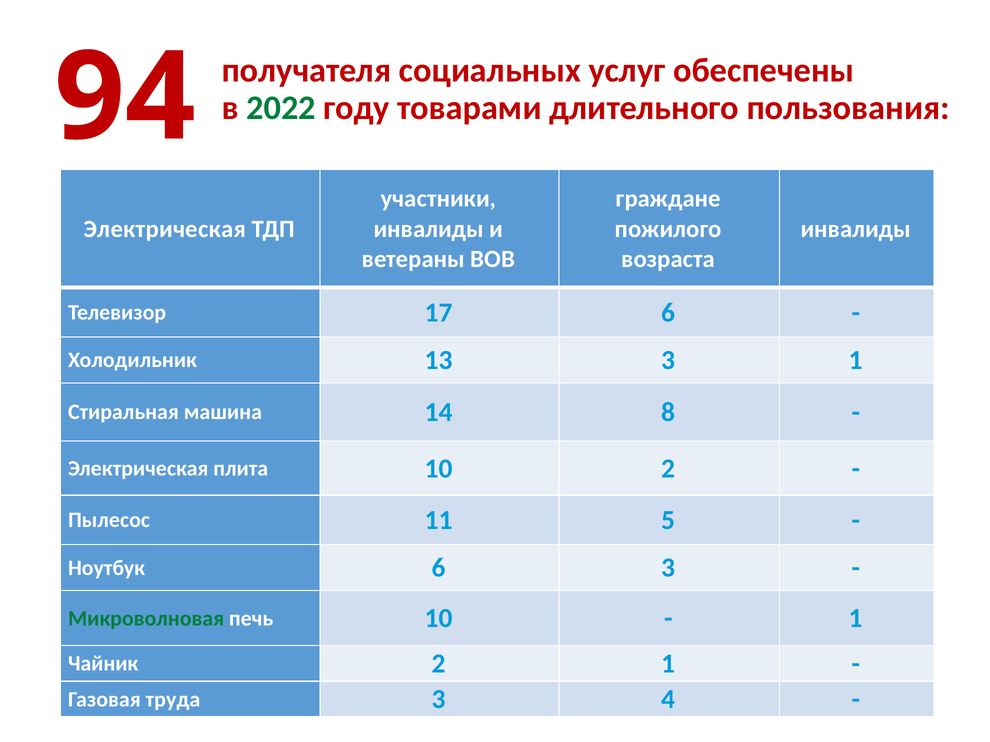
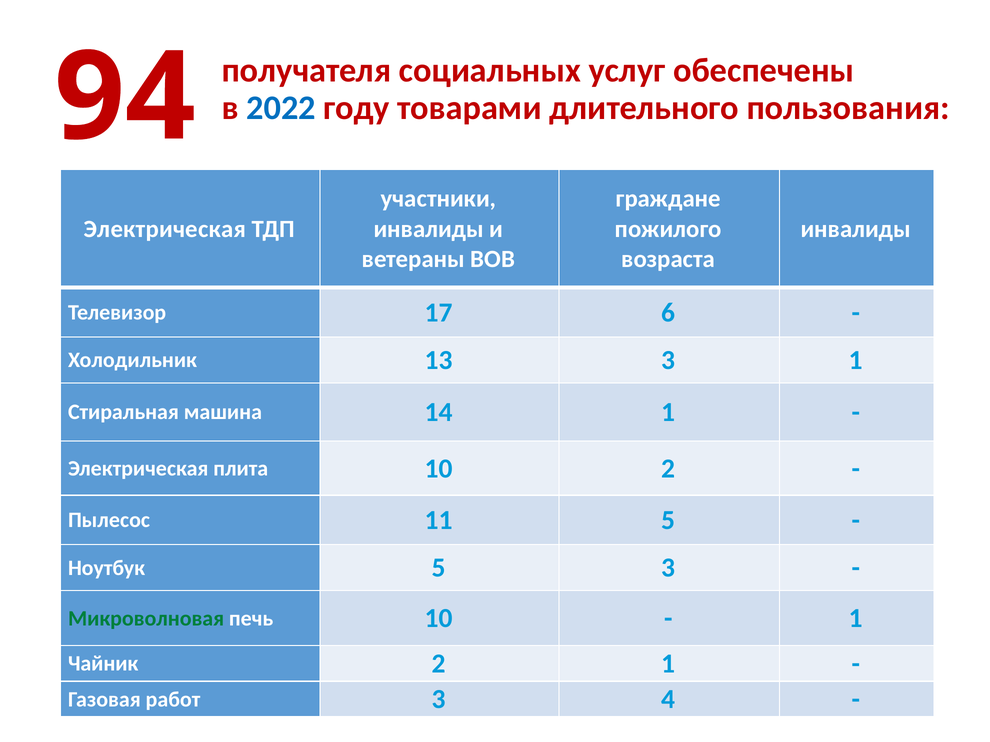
2022 colour: green -> blue
14 8: 8 -> 1
Ноутбук 6: 6 -> 5
труда: труда -> работ
